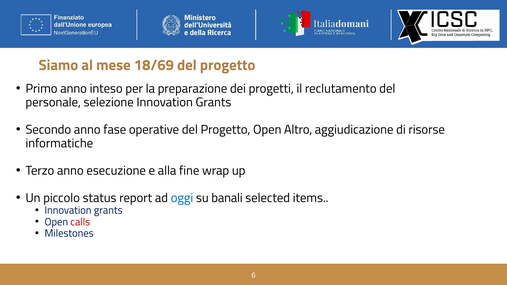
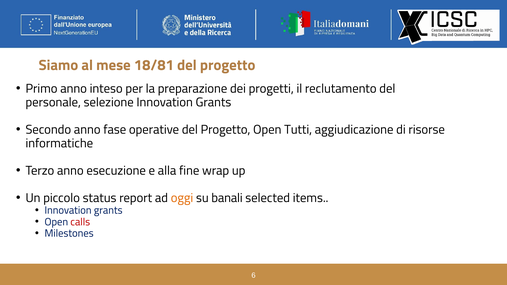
18/69: 18/69 -> 18/81
Altro: Altro -> Tutti
oggi colour: blue -> orange
